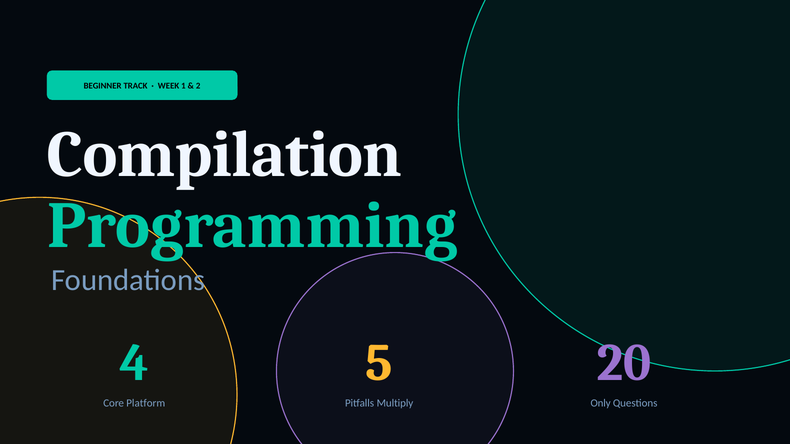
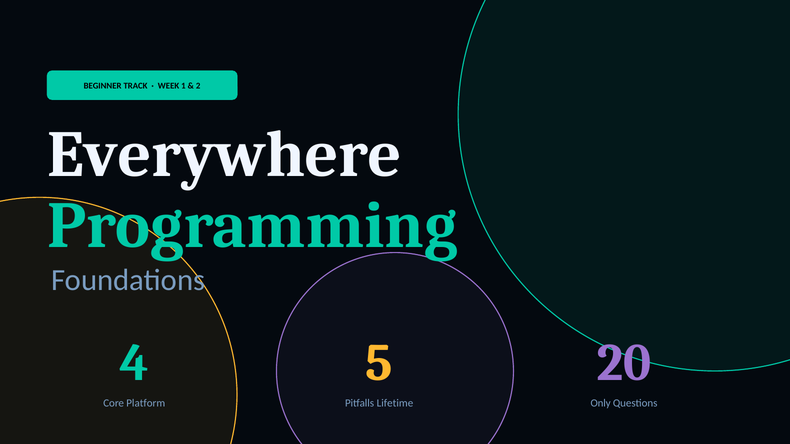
Compilation: Compilation -> Everywhere
Multiply: Multiply -> Lifetime
